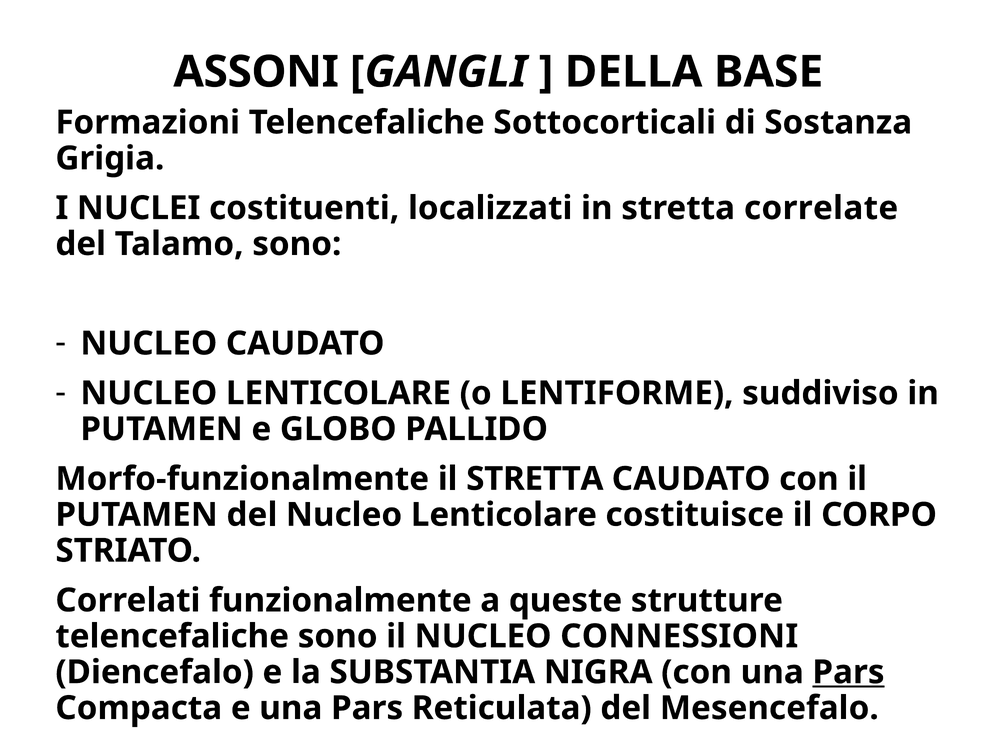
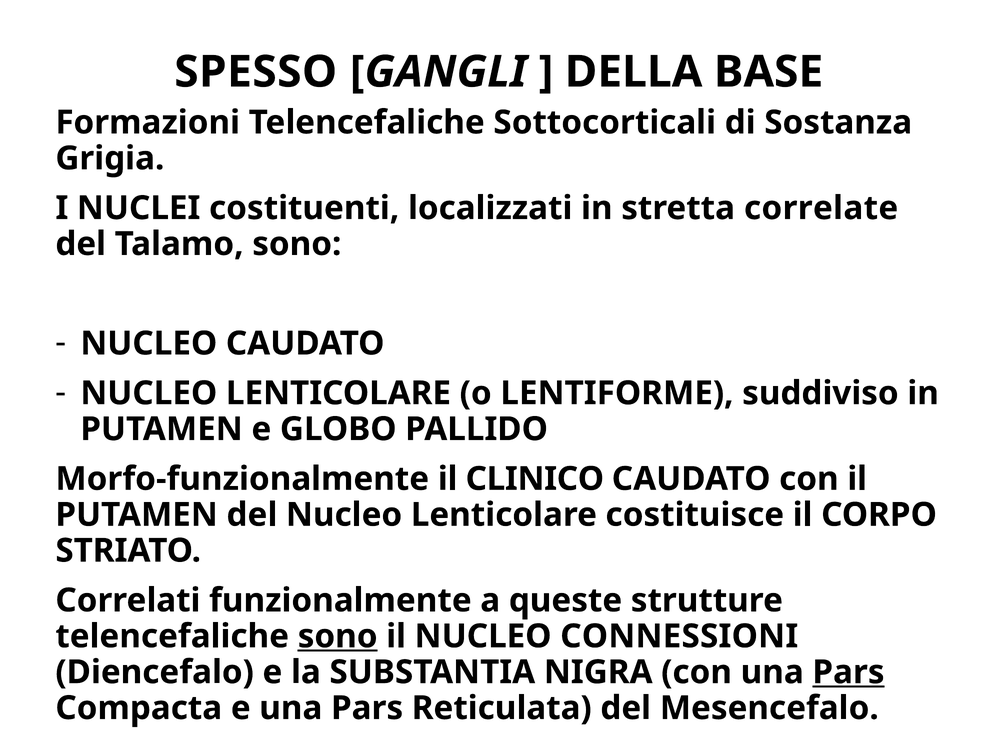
ASSONI: ASSONI -> SPESSO
il STRETTA: STRETTA -> CLINICO
sono at (338, 636) underline: none -> present
